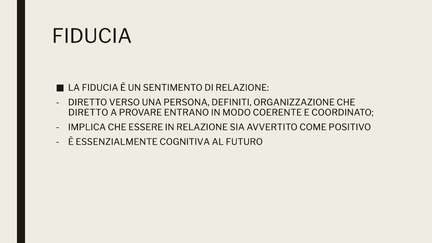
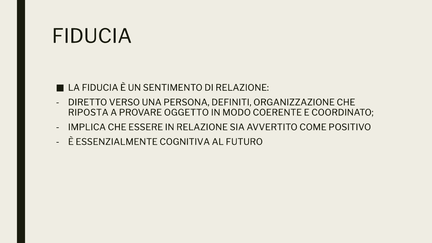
DIRETTO at (88, 113): DIRETTO -> RIPOSTA
ENTRANO: ENTRANO -> OGGETTO
